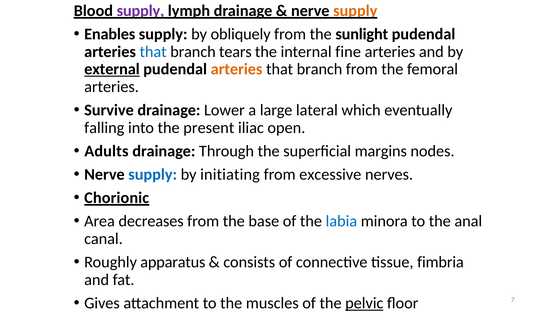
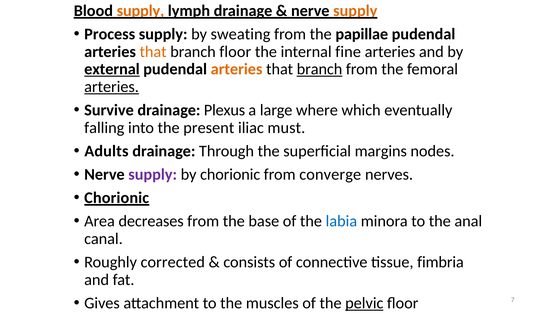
supply at (140, 11) colour: purple -> orange
Enables: Enables -> Process
obliquely: obliquely -> sweating
sunlight: sunlight -> papillae
that at (153, 52) colour: blue -> orange
branch tears: tears -> floor
branch at (320, 69) underline: none -> present
arteries at (112, 87) underline: none -> present
Lower: Lower -> Plexus
lateral: lateral -> where
open: open -> must
supply at (153, 174) colour: blue -> purple
by initiating: initiating -> chorionic
excessive: excessive -> converge
apparatus: apparatus -> corrected
